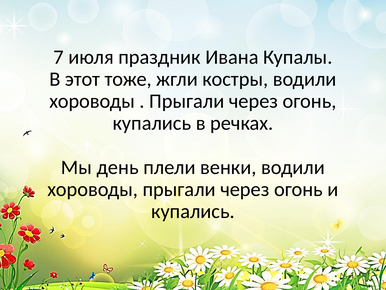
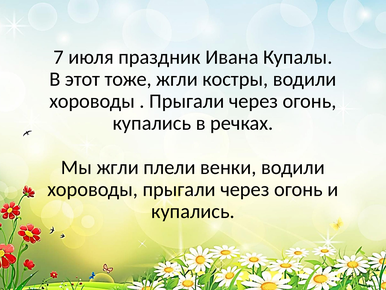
Мы день: день -> жгли
